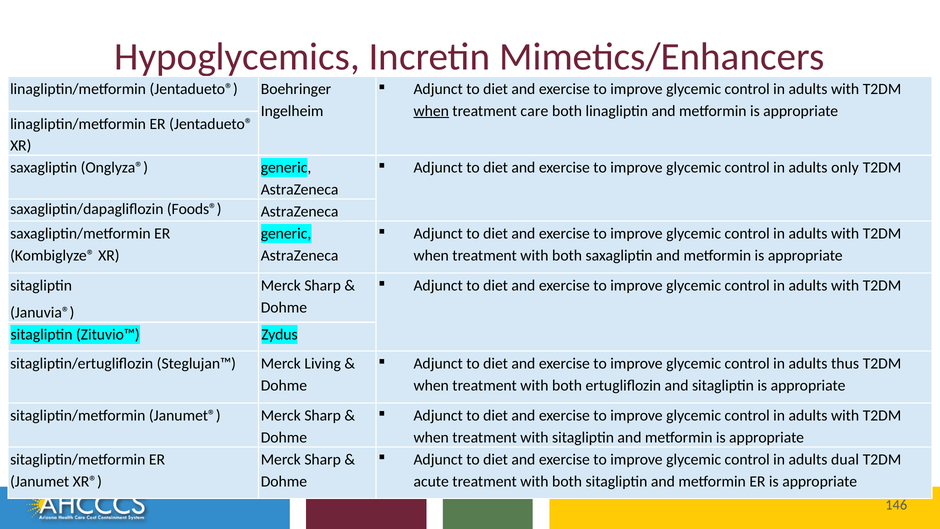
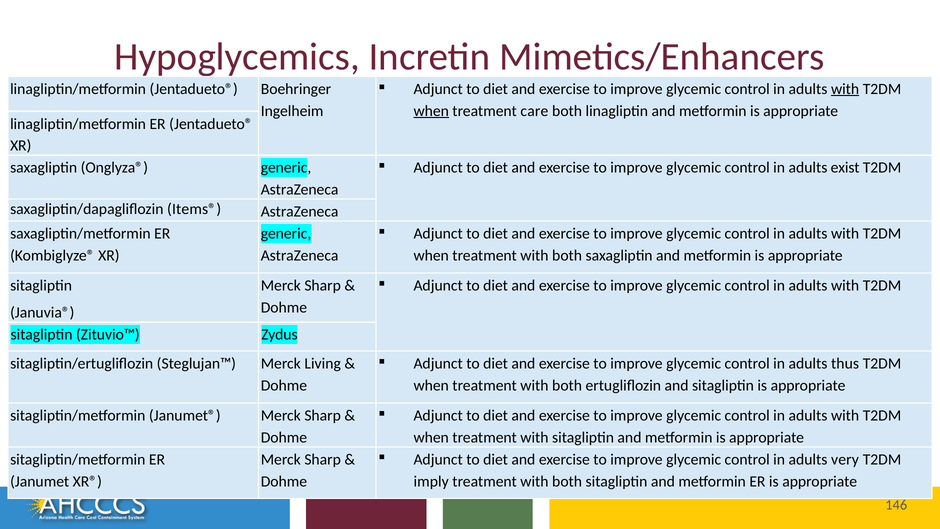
with at (845, 89) underline: none -> present
only: only -> exist
Foods®: Foods® -> Items®
dual: dual -> very
acute: acute -> imply
